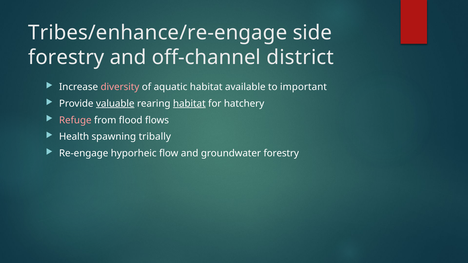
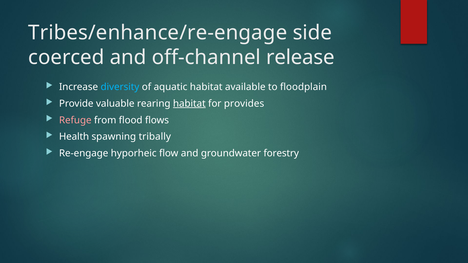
forestry at (66, 57): forestry -> coerced
district: district -> release
diversity colour: pink -> light blue
important: important -> floodplain
valuable underline: present -> none
hatchery: hatchery -> provides
